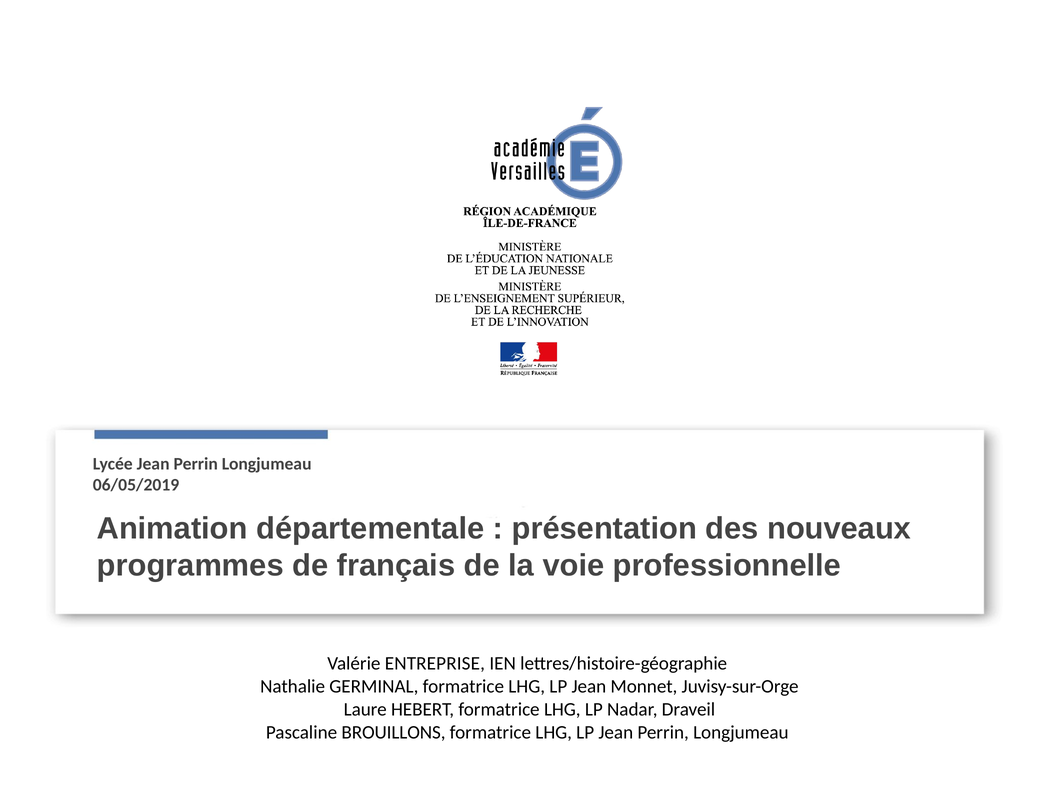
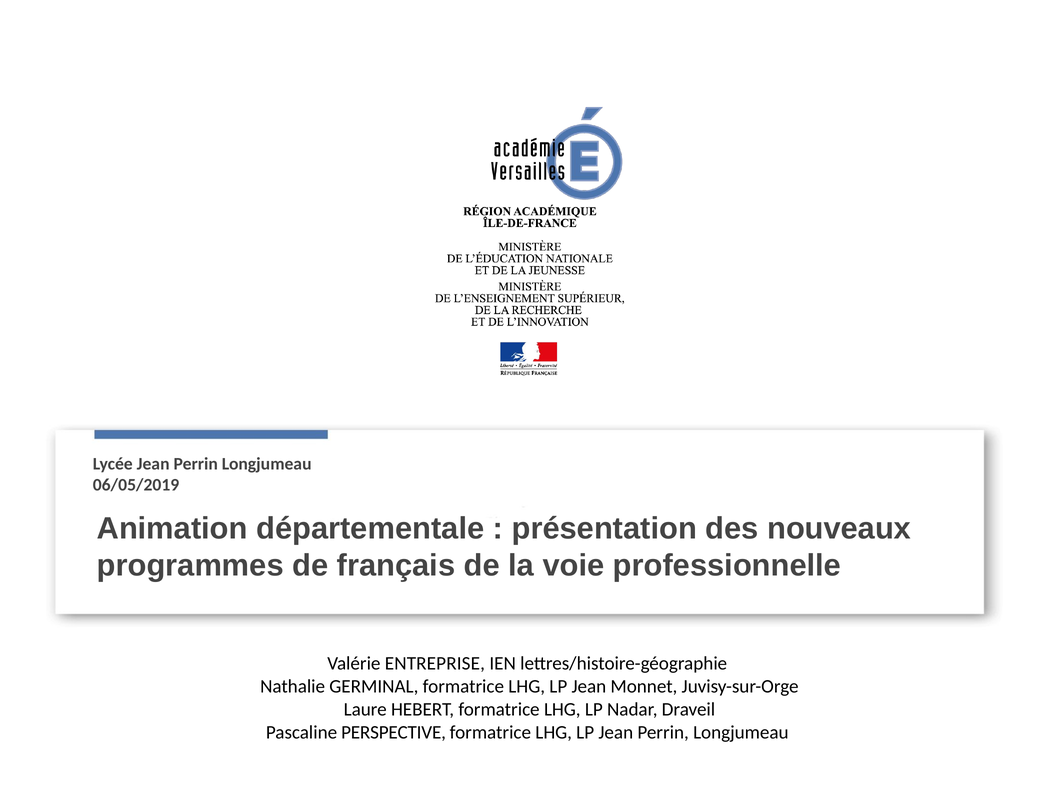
BROUILLONS: BROUILLONS -> PERSPECTIVE
